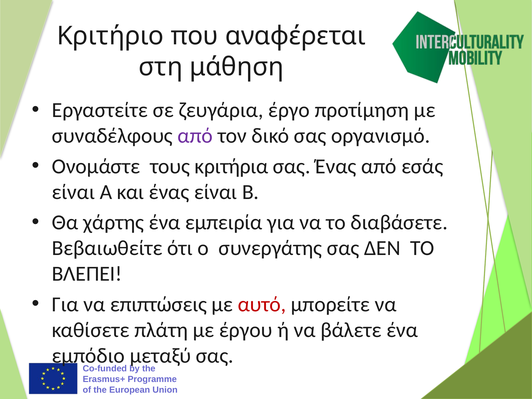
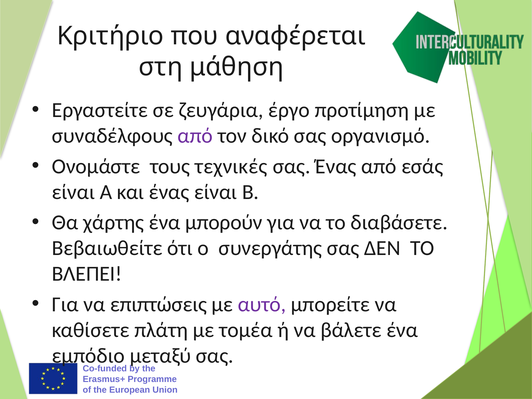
κριτήρια: κριτήρια -> τεχνικές
εμπειρία: εμπειρία -> μπορούν
αυτό colour: red -> purple
έργου: έργου -> τομέα
